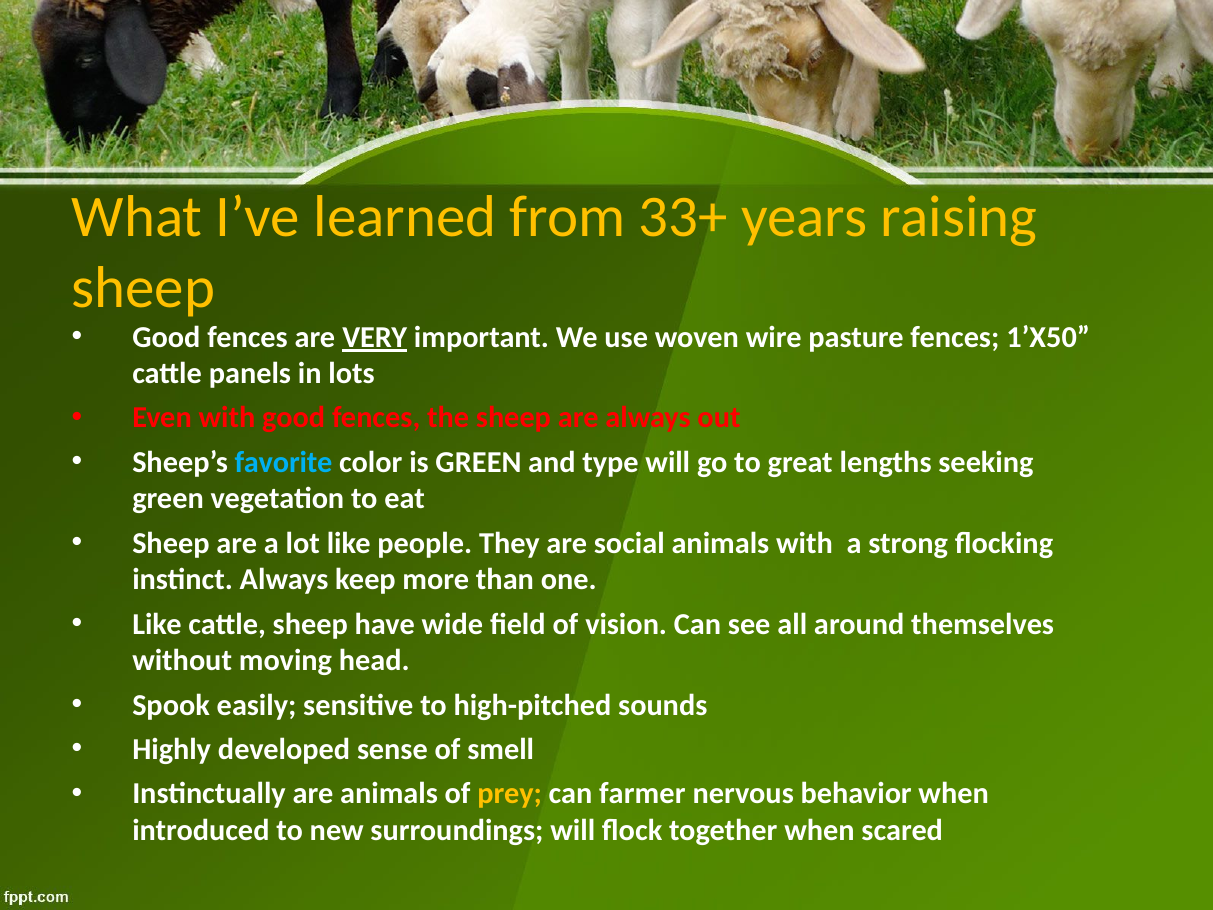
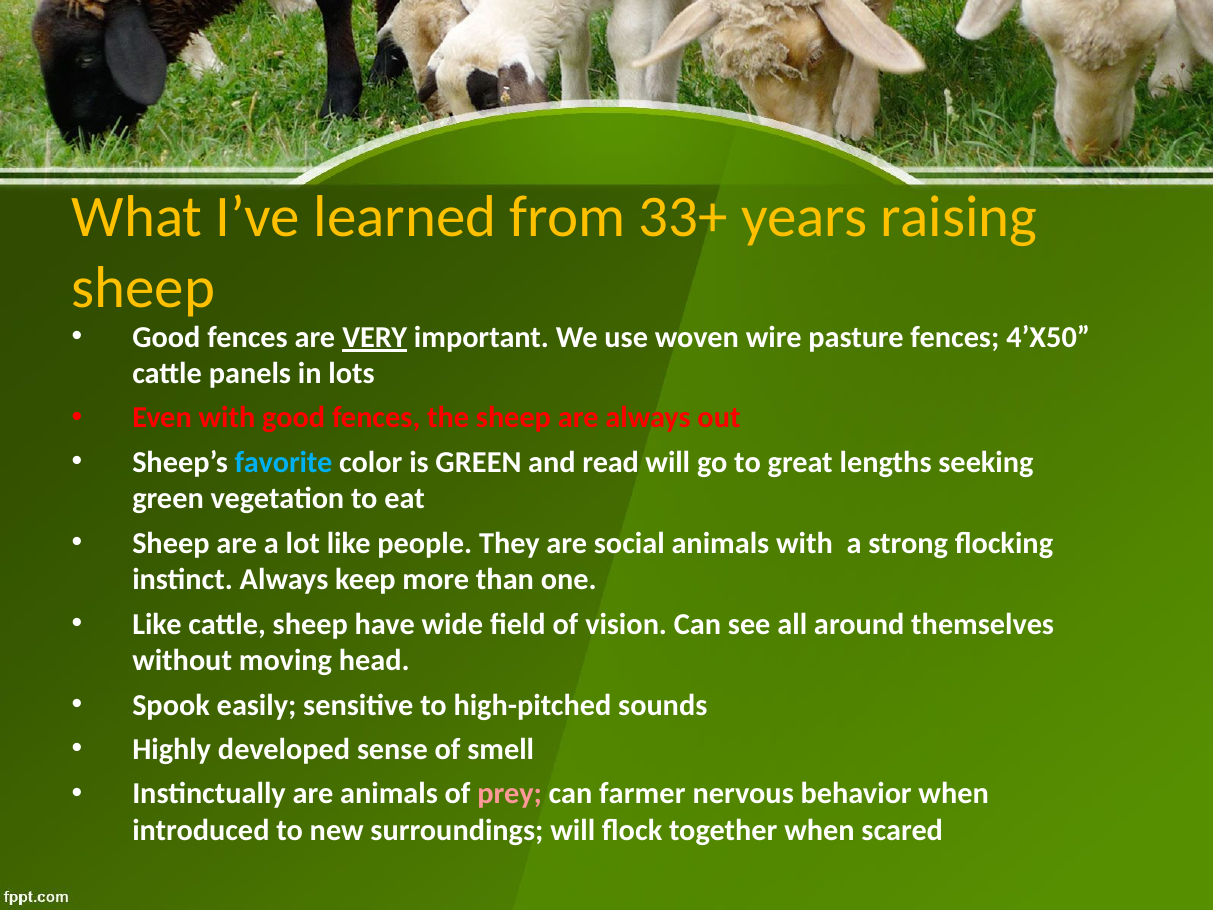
1’X50: 1’X50 -> 4’X50
type: type -> read
prey colour: yellow -> pink
